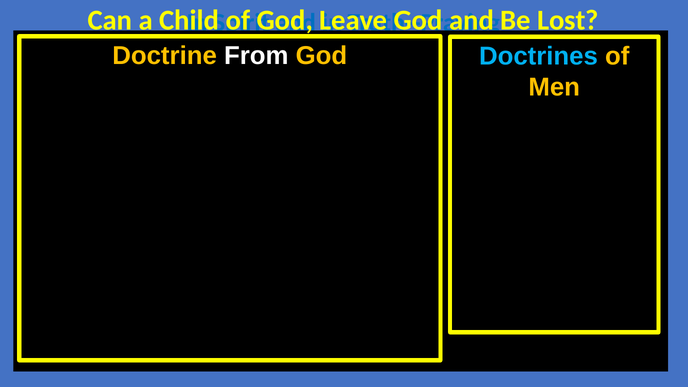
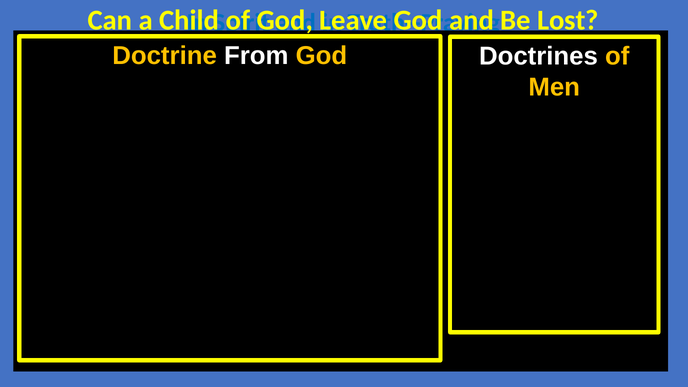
Doctrines colour: light blue -> white
